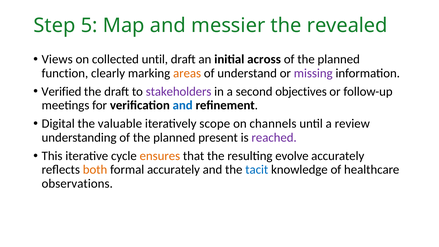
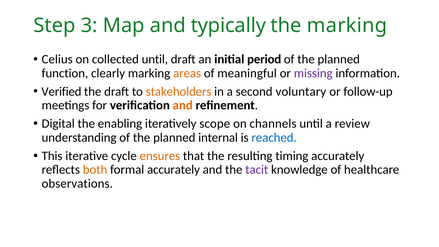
5: 5 -> 3
messier: messier -> typically
the revealed: revealed -> marking
Views: Views -> Celius
across: across -> period
understand: understand -> meaningful
stakeholders colour: purple -> orange
objectives: objectives -> voluntary
and at (183, 105) colour: blue -> orange
valuable: valuable -> enabling
present: present -> internal
reached colour: purple -> blue
evolve: evolve -> timing
tacit colour: blue -> purple
